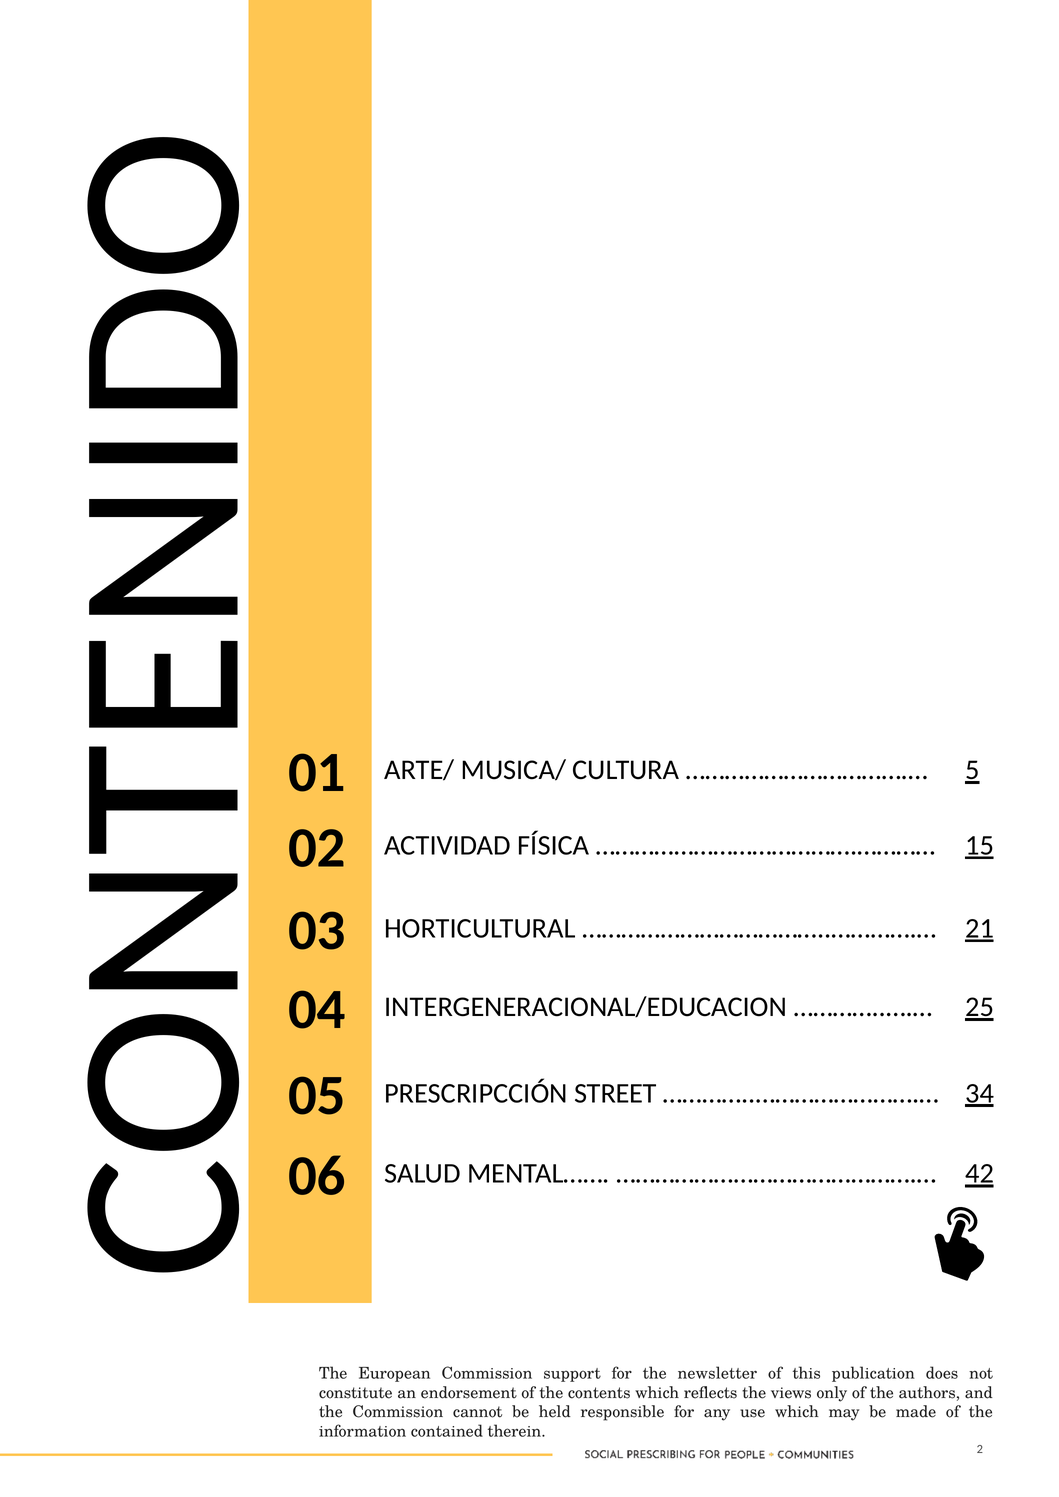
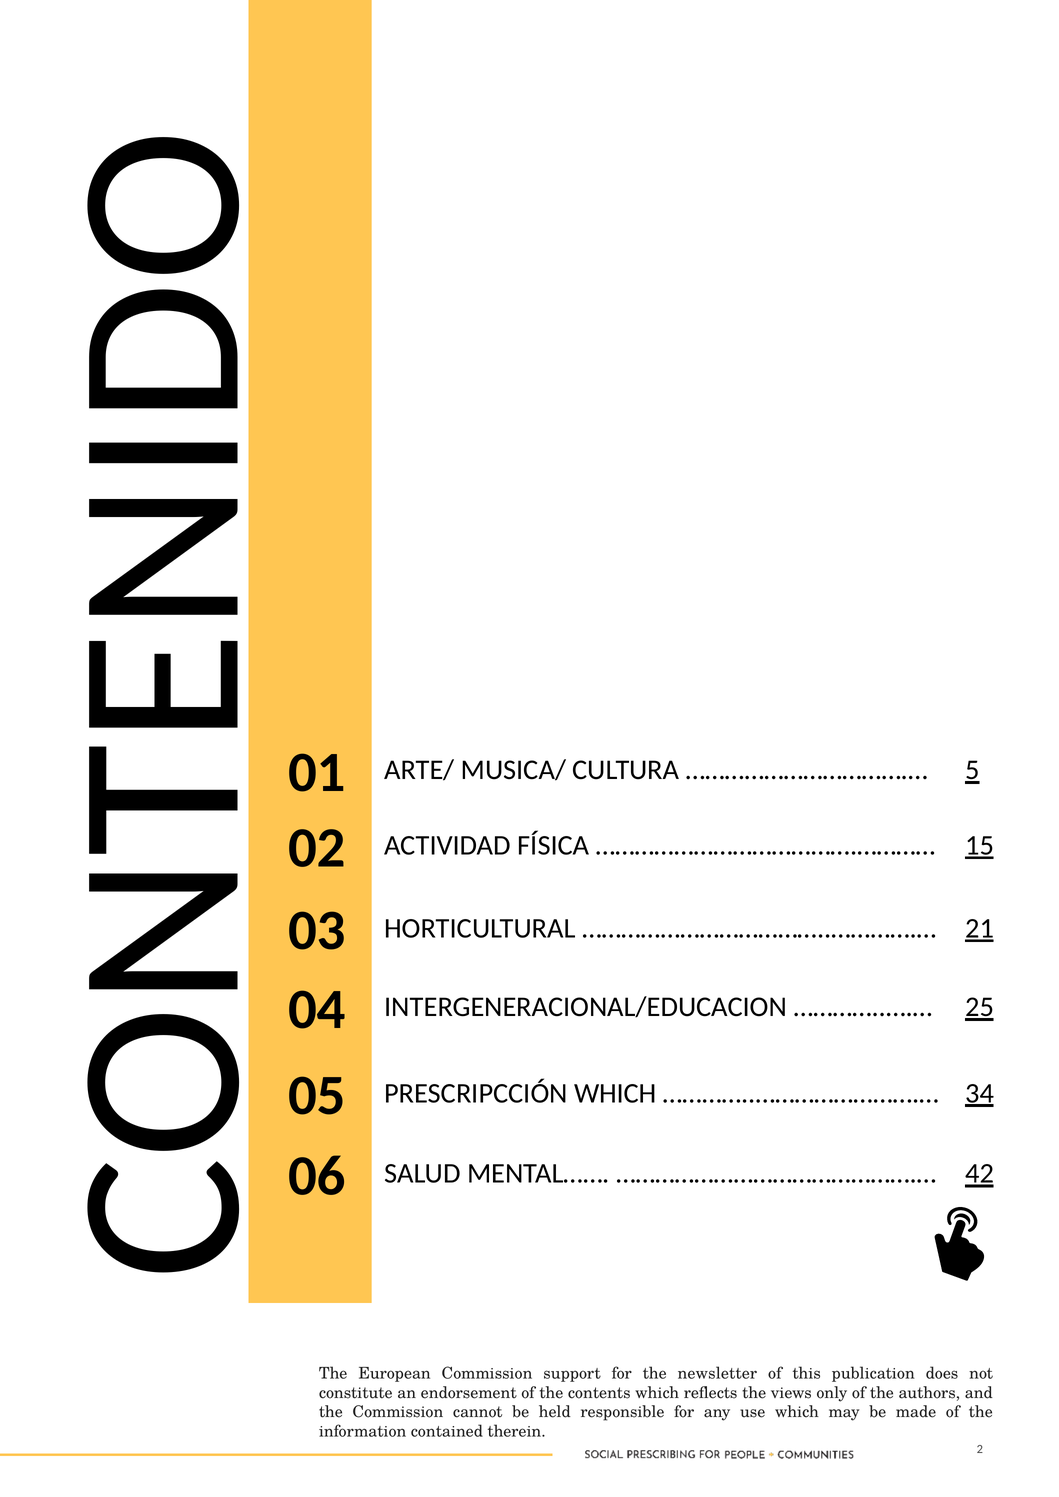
PRESCRIPCCIÓN STREET: STREET -> WHICH
